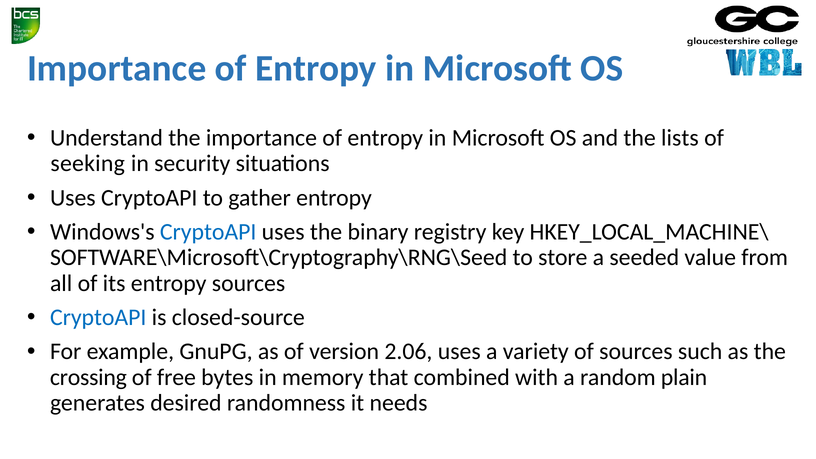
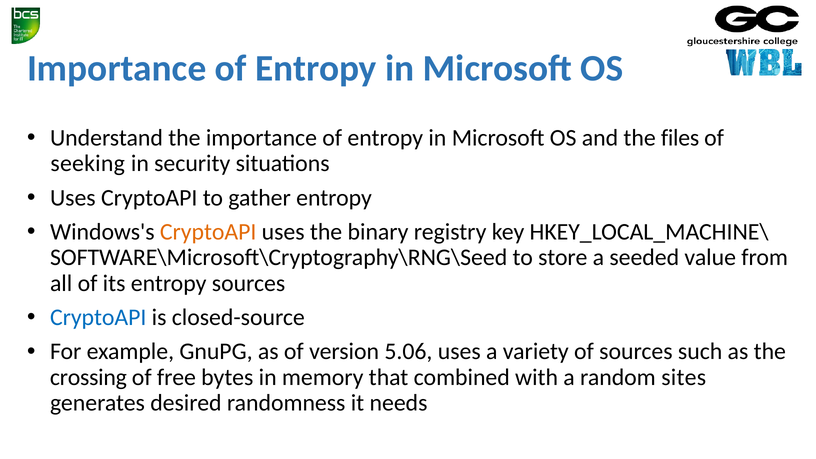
lists: lists -> files
CryptoAPI at (208, 232) colour: blue -> orange
2.06: 2.06 -> 5.06
plain: plain -> sites
